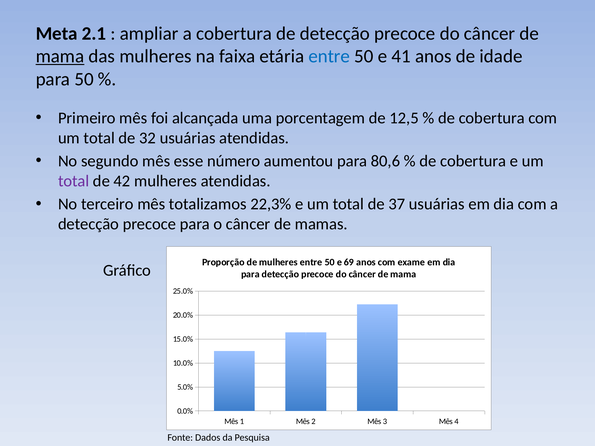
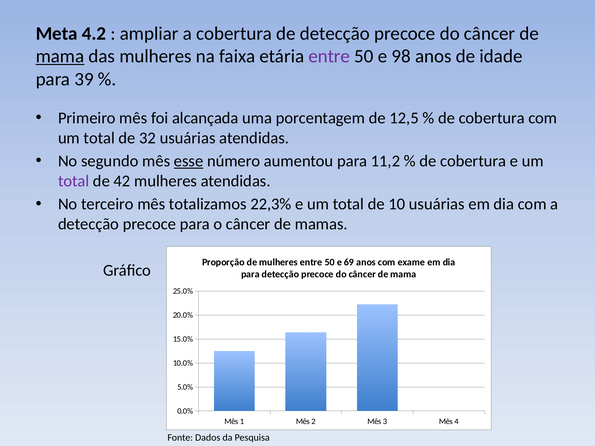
2.1: 2.1 -> 4.2
entre at (329, 56) colour: blue -> purple
41: 41 -> 98
para 50: 50 -> 39
esse underline: none -> present
80,6: 80,6 -> 11,2
37: 37 -> 10
